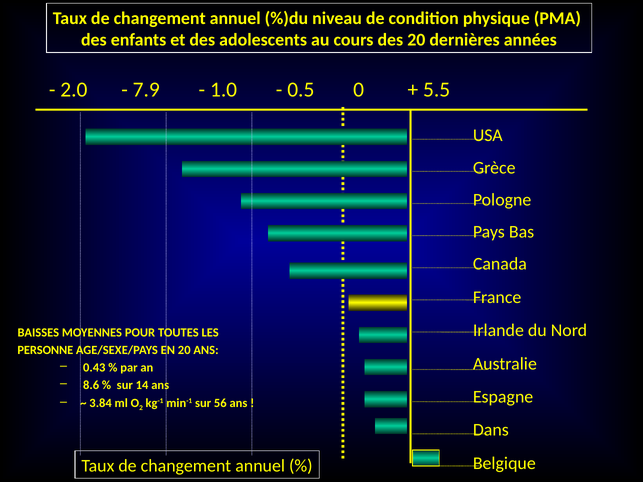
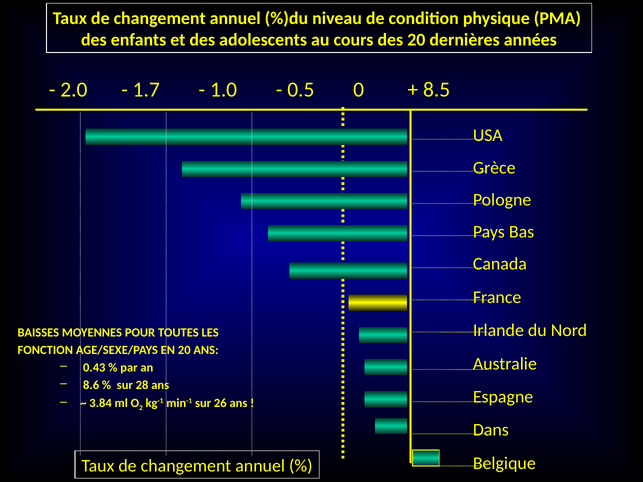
7.9: 7.9 -> 1.7
5.5: 5.5 -> 8.5
PERSONNE: PERSONNE -> FONCTION
14: 14 -> 28
56: 56 -> 26
